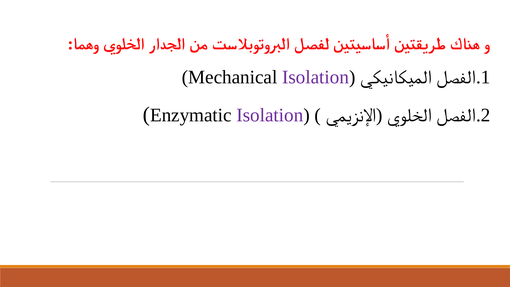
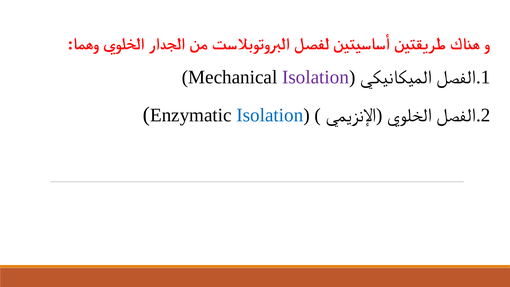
Isolation at (270, 115) colour: purple -> blue
